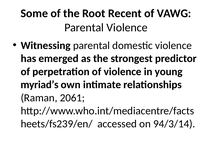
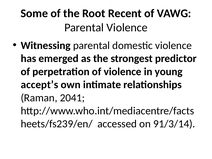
myriad’s: myriad’s -> accept’s
2061: 2061 -> 2041
94/3/14: 94/3/14 -> 91/3/14
